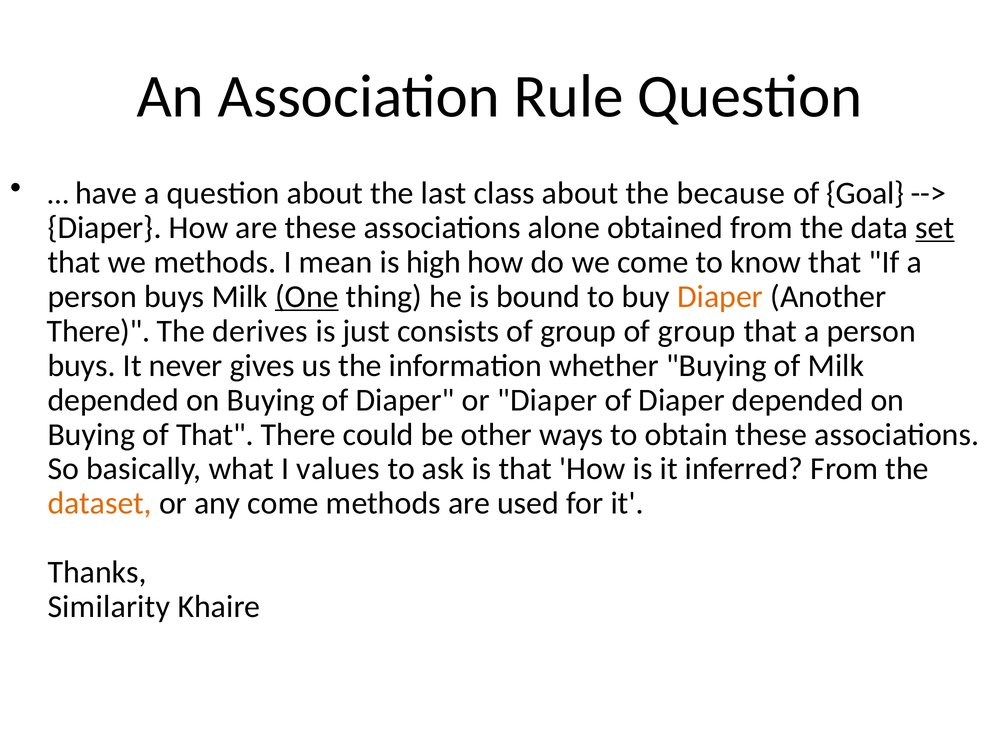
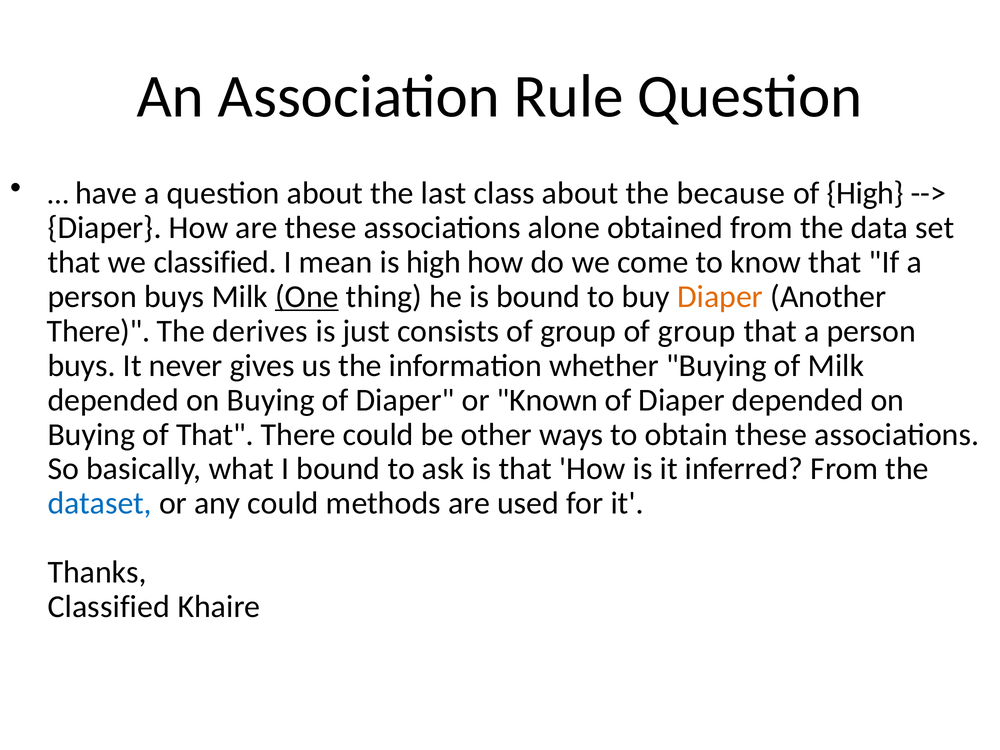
of Goal: Goal -> High
set underline: present -> none
we methods: methods -> classified
or Diaper: Diaper -> Known
I values: values -> bound
dataset colour: orange -> blue
any come: come -> could
Similarity at (109, 607): Similarity -> Classified
